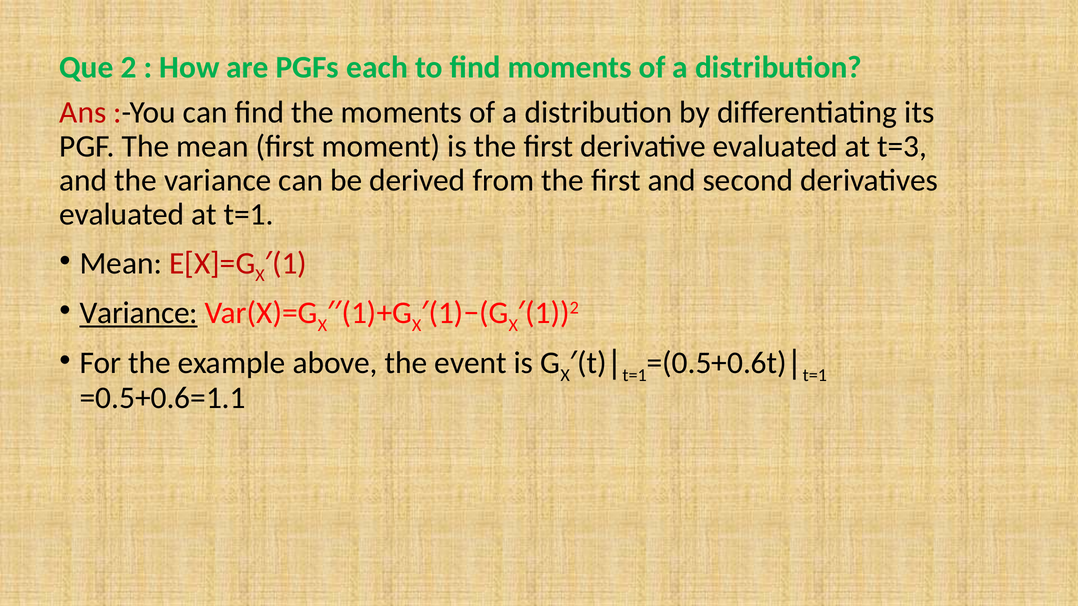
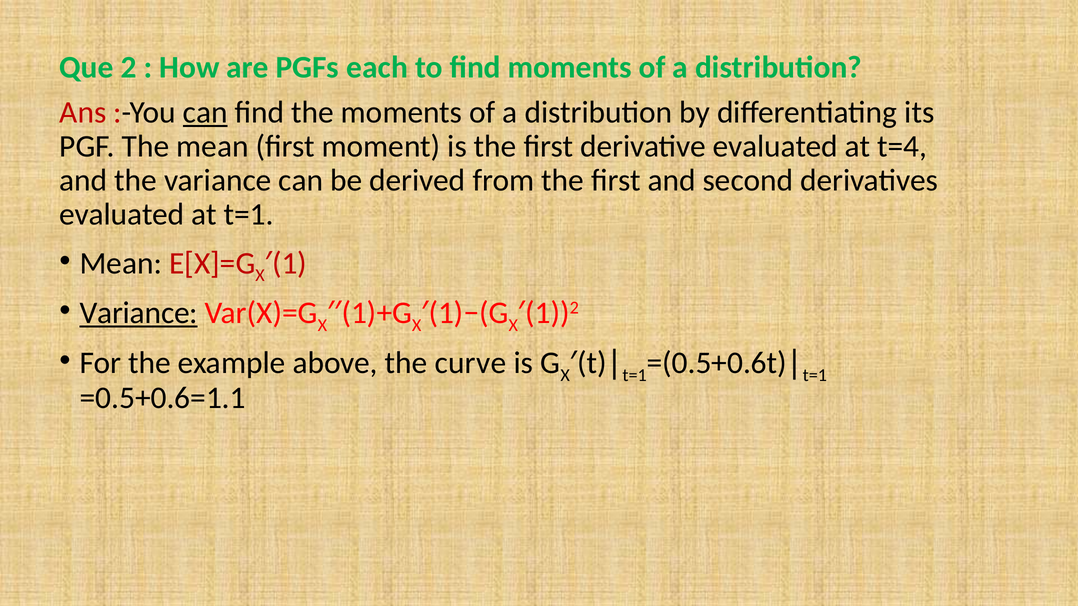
can at (205, 113) underline: none -> present
t=3: t=3 -> t=4
event: event -> curve
